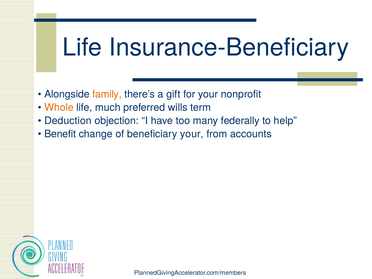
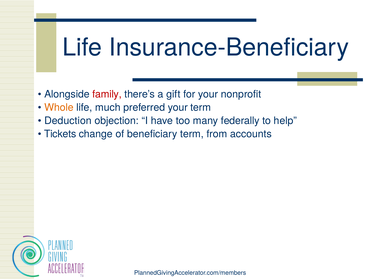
family colour: orange -> red
preferred wills: wills -> your
Benefit: Benefit -> Tickets
beneficiary your: your -> term
